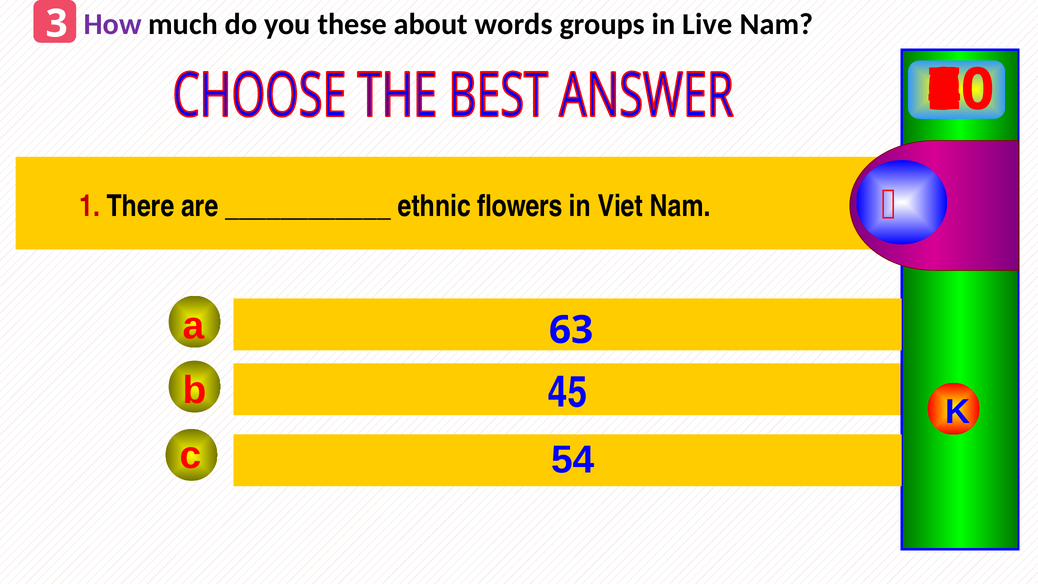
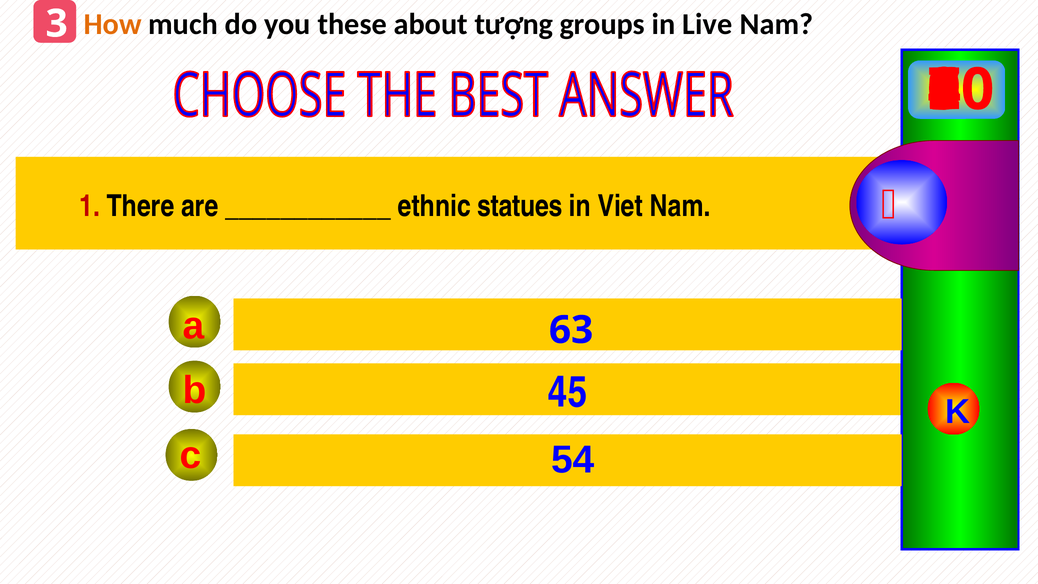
How colour: purple -> orange
words: words -> tượng
flowers: flowers -> statues
